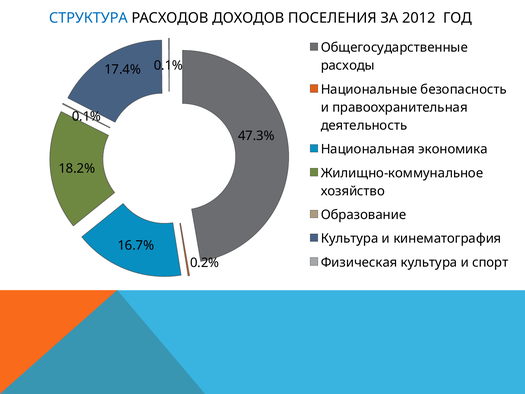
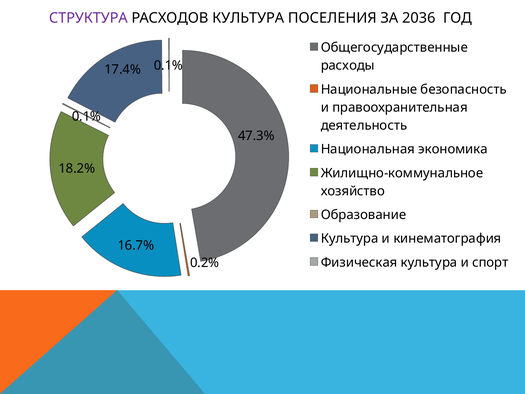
СТРУКТУРА colour: blue -> purple
РАСХОДОВ ДОХОДОВ: ДОХОДОВ -> КУЛЬТУРА
2012: 2012 -> 2036
